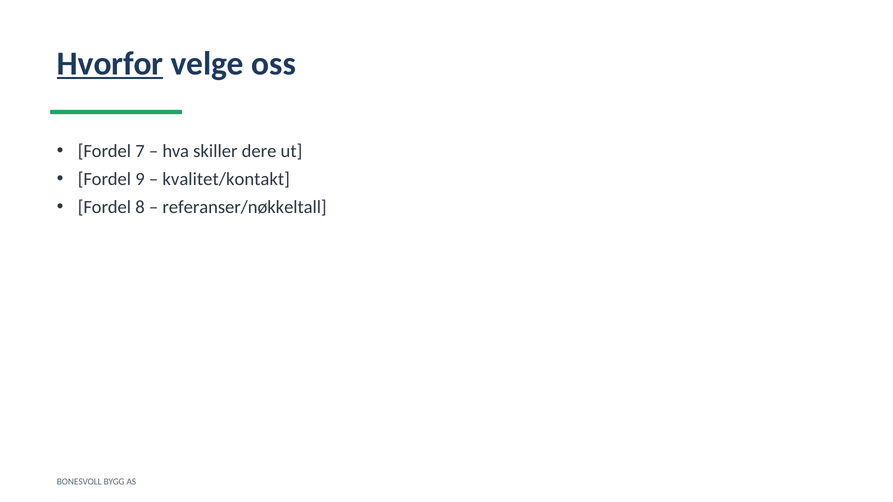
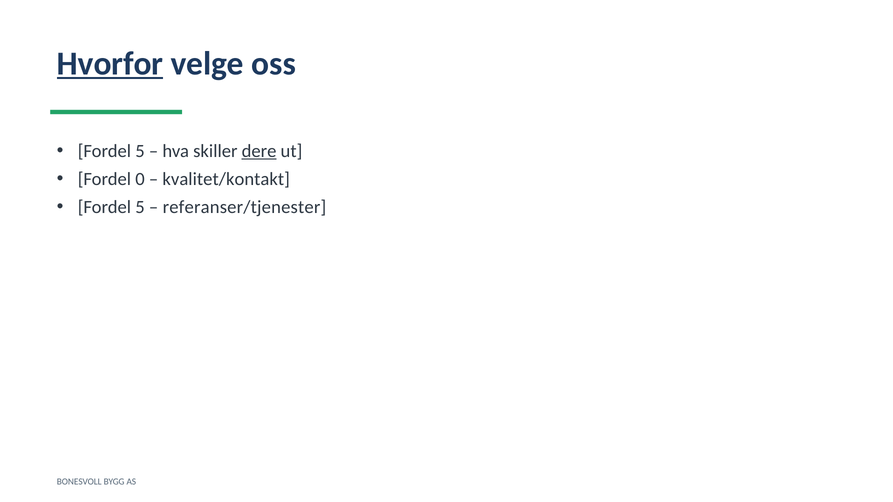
7 at (140, 151): 7 -> 5
dere underline: none -> present
9: 9 -> 0
8 at (140, 207): 8 -> 5
referanser/nøkkeltall: referanser/nøkkeltall -> referanser/tjenester
